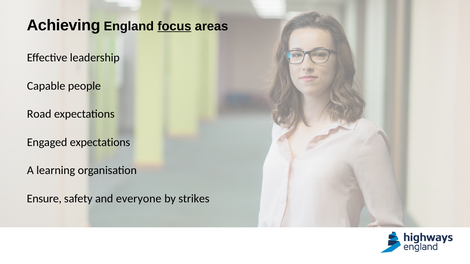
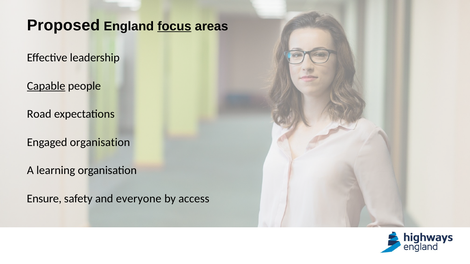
Achieving: Achieving -> Proposed
Capable underline: none -> present
Engaged expectations: expectations -> organisation
strikes: strikes -> access
